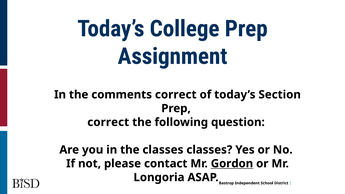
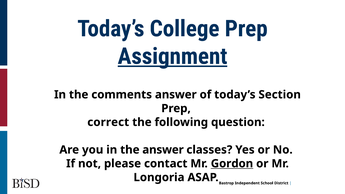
Assignment underline: none -> present
comments correct: correct -> answer
the classes: classes -> answer
